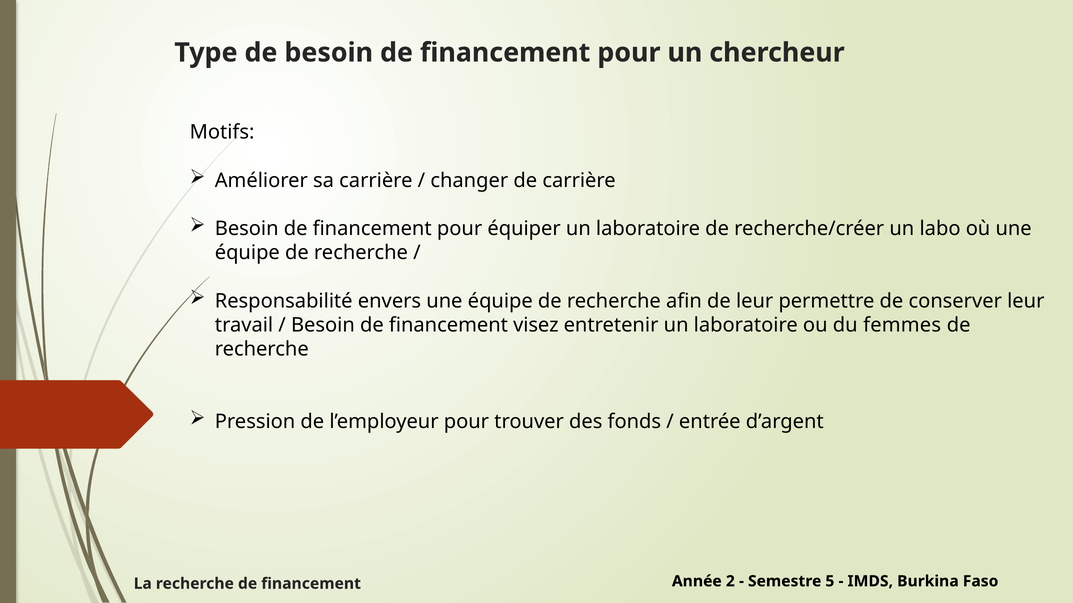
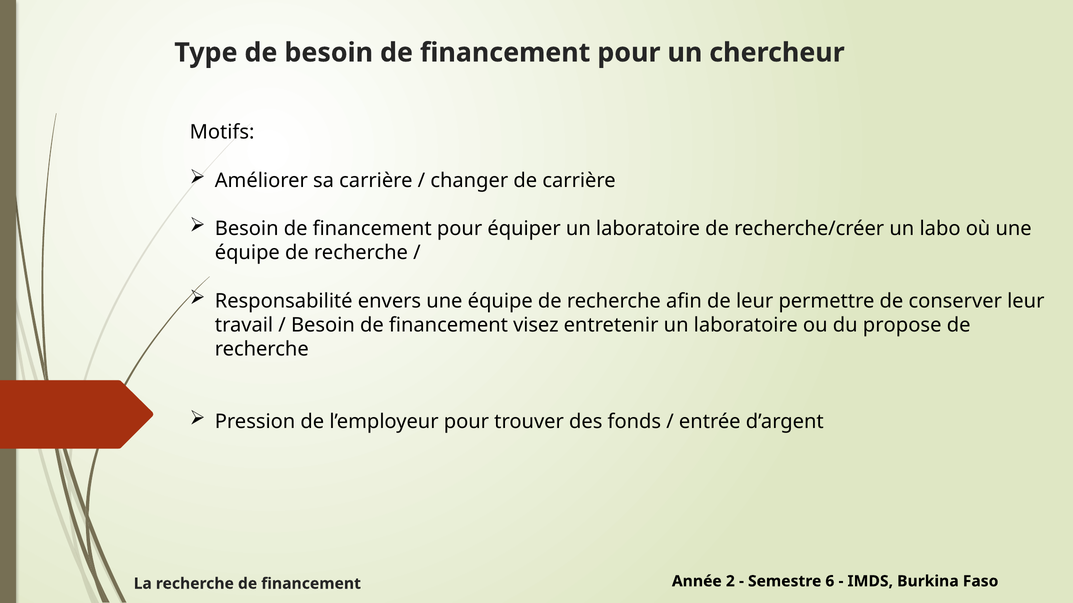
femmes: femmes -> propose
5: 5 -> 6
